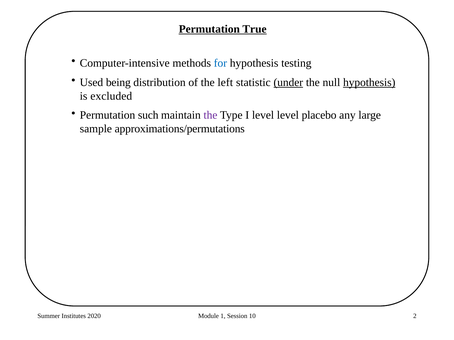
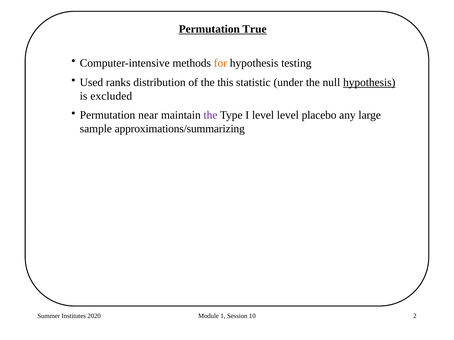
for colour: blue -> orange
being: being -> ranks
left: left -> this
under underline: present -> none
such: such -> near
approximations/permutations: approximations/permutations -> approximations/summarizing
